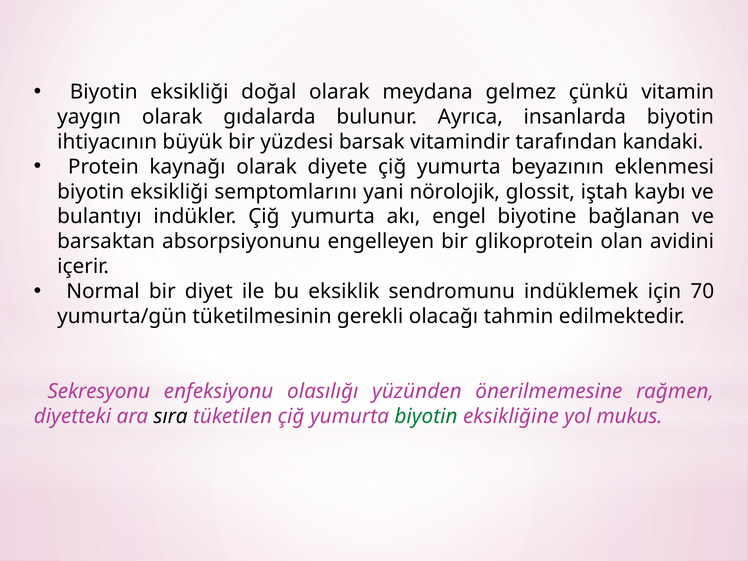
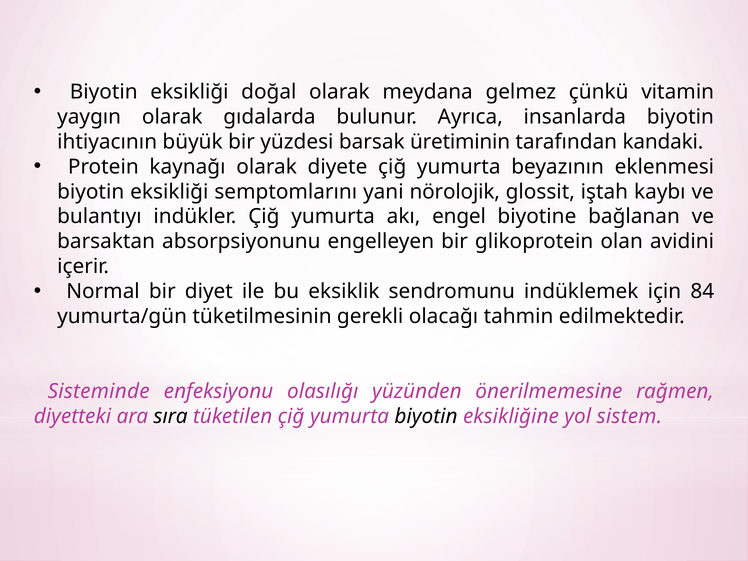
vitamindir: vitamindir -> üretiminin
70: 70 -> 84
Sekresyonu: Sekresyonu -> Sisteminde
biyotin at (426, 416) colour: green -> black
mukus: mukus -> sistem
